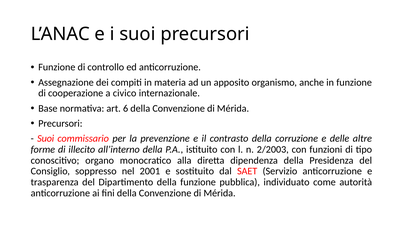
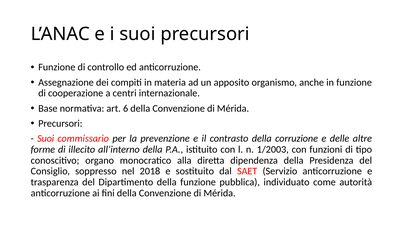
civico: civico -> centri
2/2003: 2/2003 -> 1/2003
2001: 2001 -> 2018
